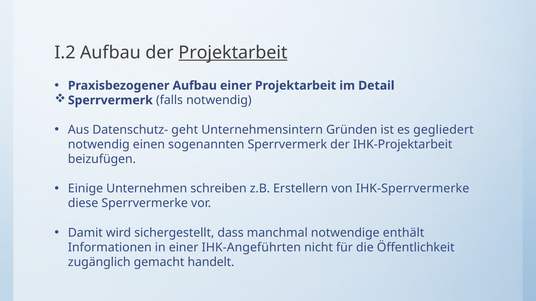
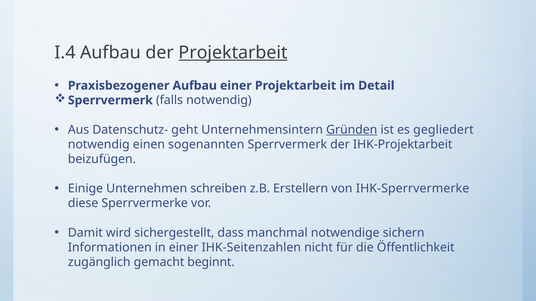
I.2: I.2 -> I.4
Gründen underline: none -> present
enthält: enthält -> sichern
IHK-Angeführten: IHK-Angeführten -> IHK-Seitenzahlen
handelt: handelt -> beginnt
